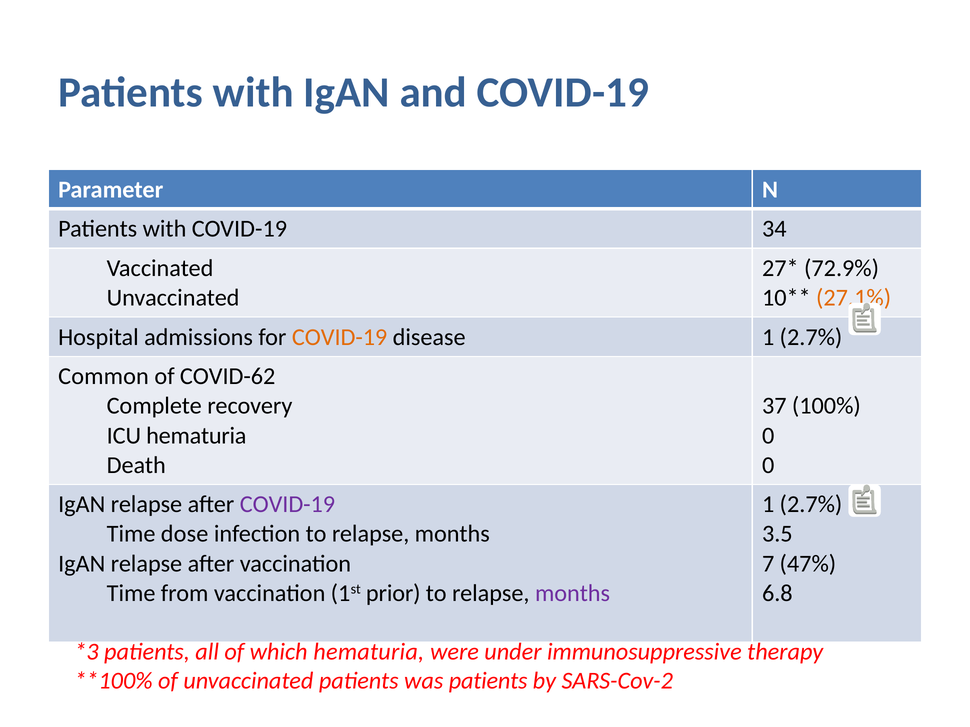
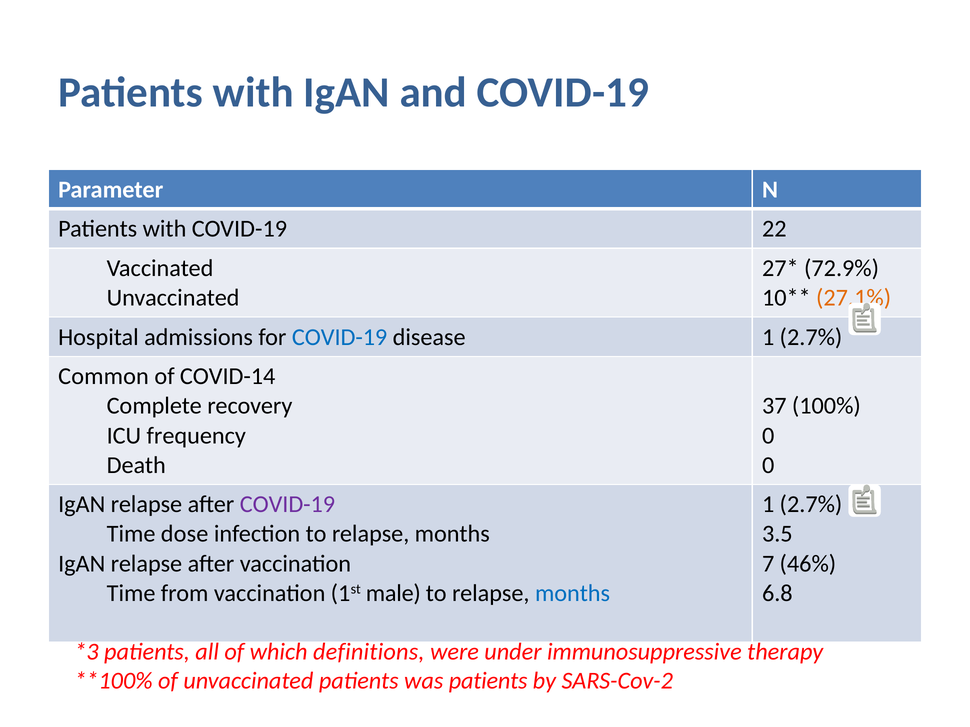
34: 34 -> 22
COVID-19 at (340, 337) colour: orange -> blue
COVID-62: COVID-62 -> COVID-14
ICU hematuria: hematuria -> frequency
47%: 47% -> 46%
prior: prior -> male
months at (573, 594) colour: purple -> blue
which hematuria: hematuria -> definitions
